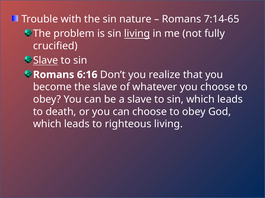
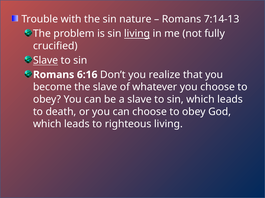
7:14-65: 7:14-65 -> 7:14-13
